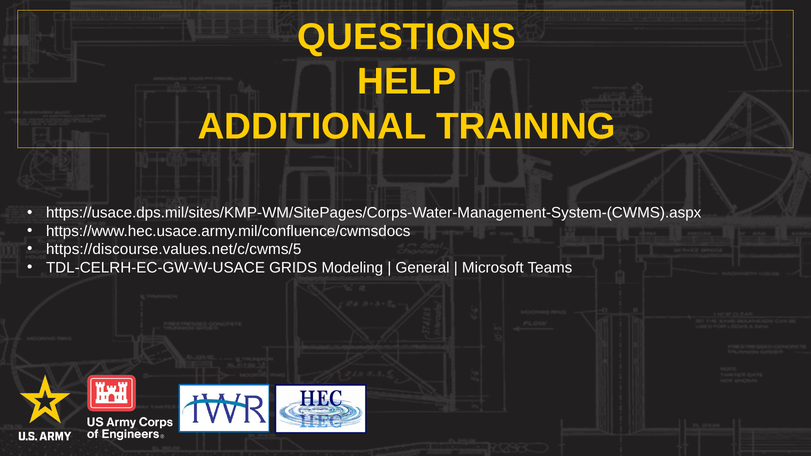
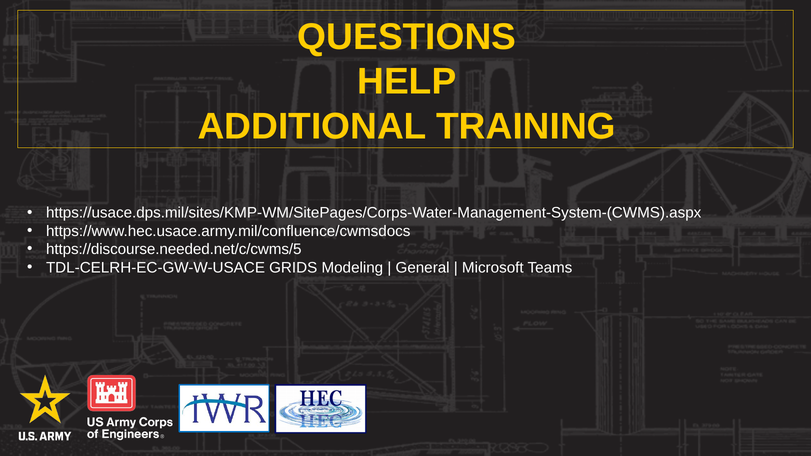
https://discourse.values.net/c/cwms/5: https://discourse.values.net/c/cwms/5 -> https://discourse.needed.net/c/cwms/5
